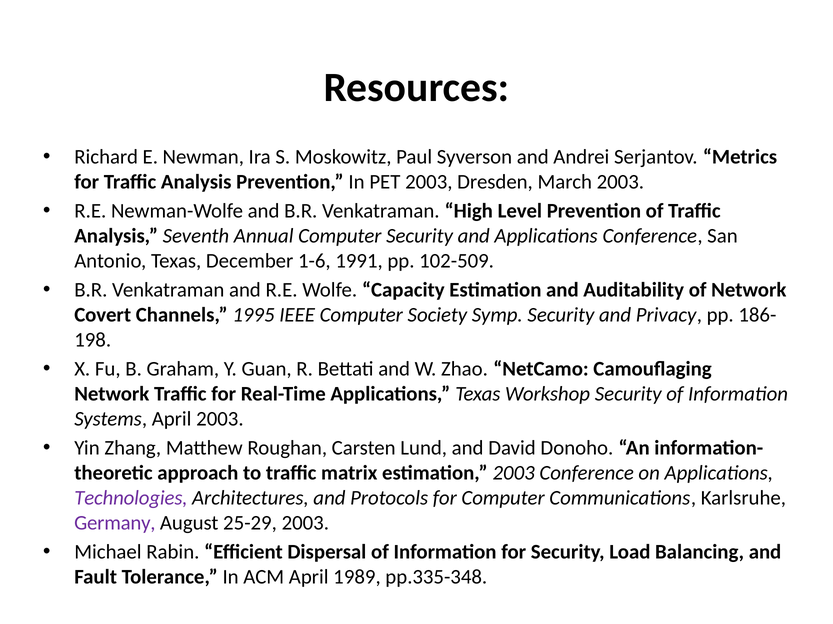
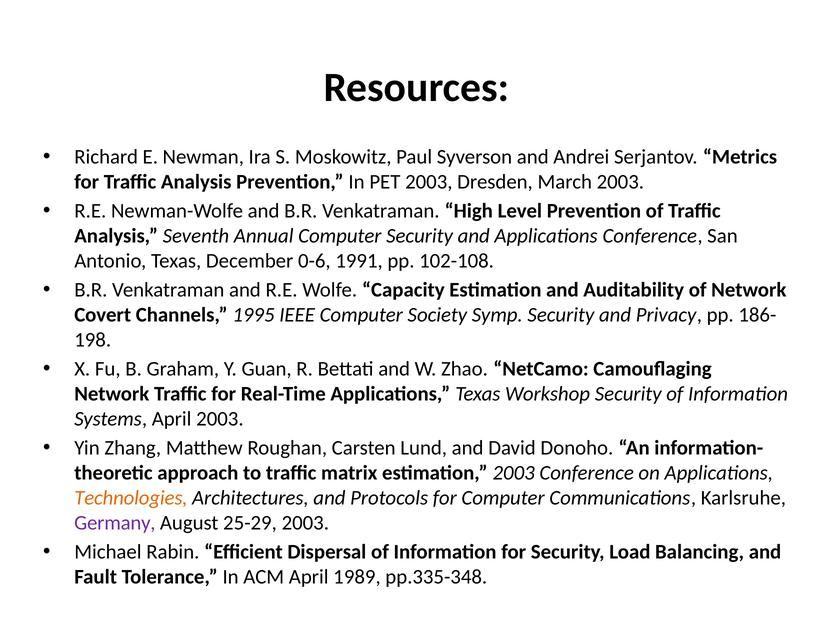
1-6: 1-6 -> 0-6
102-509: 102-509 -> 102-108
Technologies colour: purple -> orange
